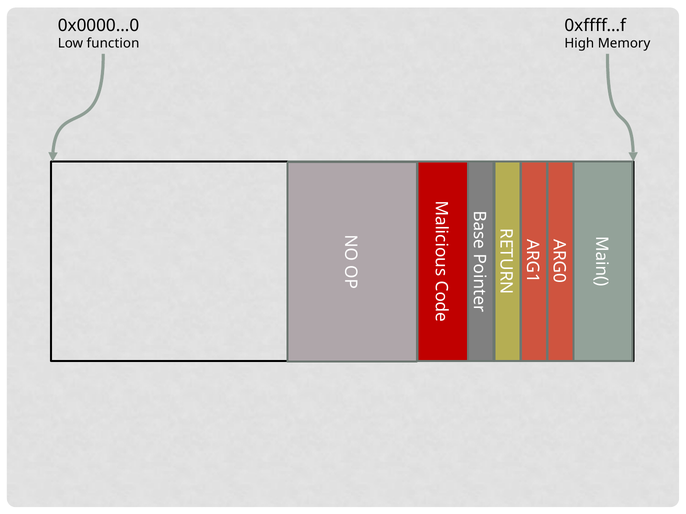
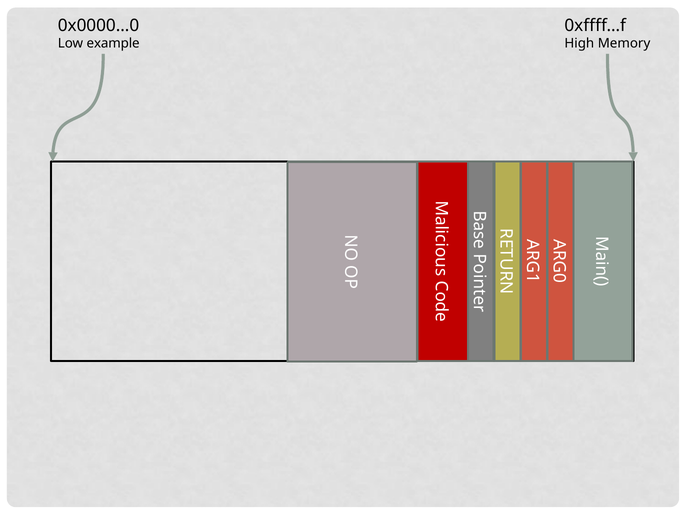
function: function -> example
